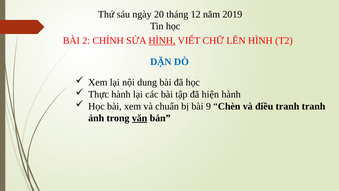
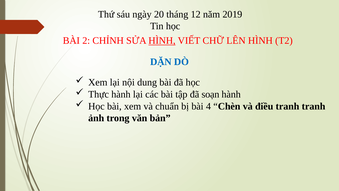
hiện: hiện -> soạn
9: 9 -> 4
văn underline: present -> none
